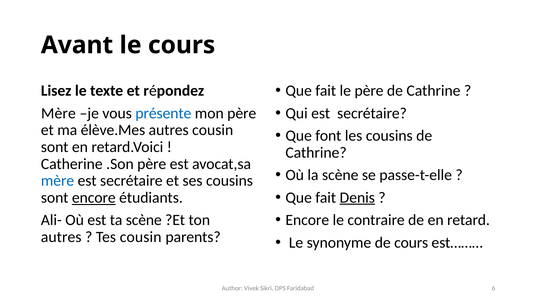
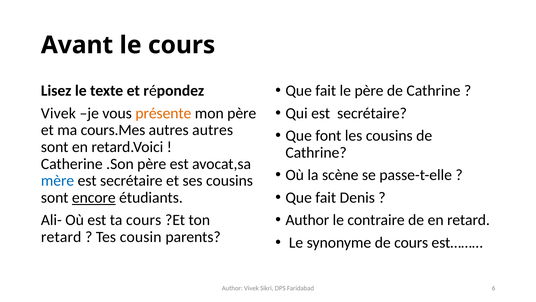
Mère at (58, 113): Mère -> Vivek
présente colour: blue -> orange
élève.Mes: élève.Mes -> cours.Mes
autres cousin: cousin -> autres
Denis underline: present -> none
Encore at (307, 220): Encore -> Author
ta scène: scène -> cours
autres at (61, 237): autres -> retard
